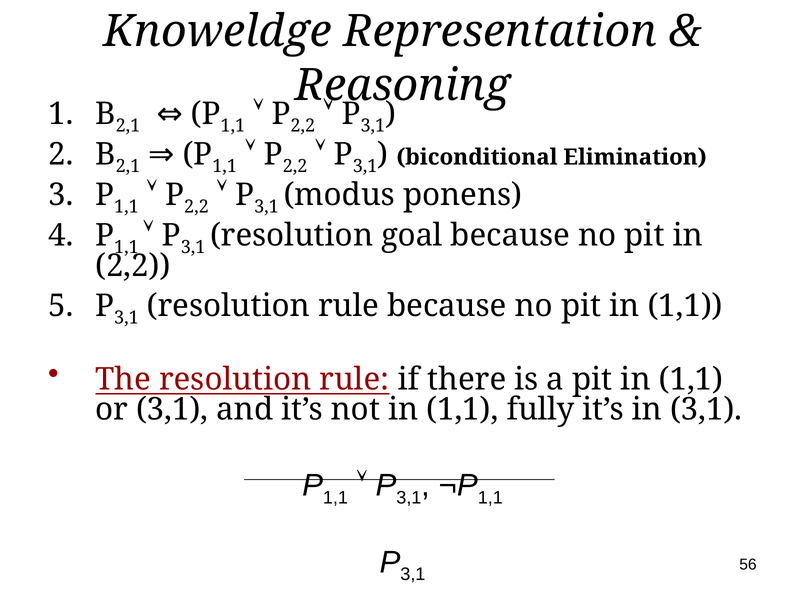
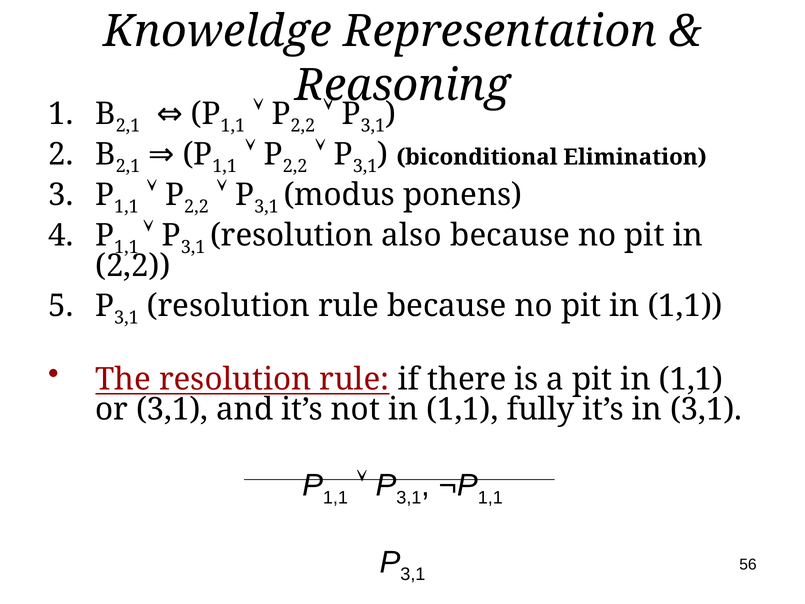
goal: goal -> also
